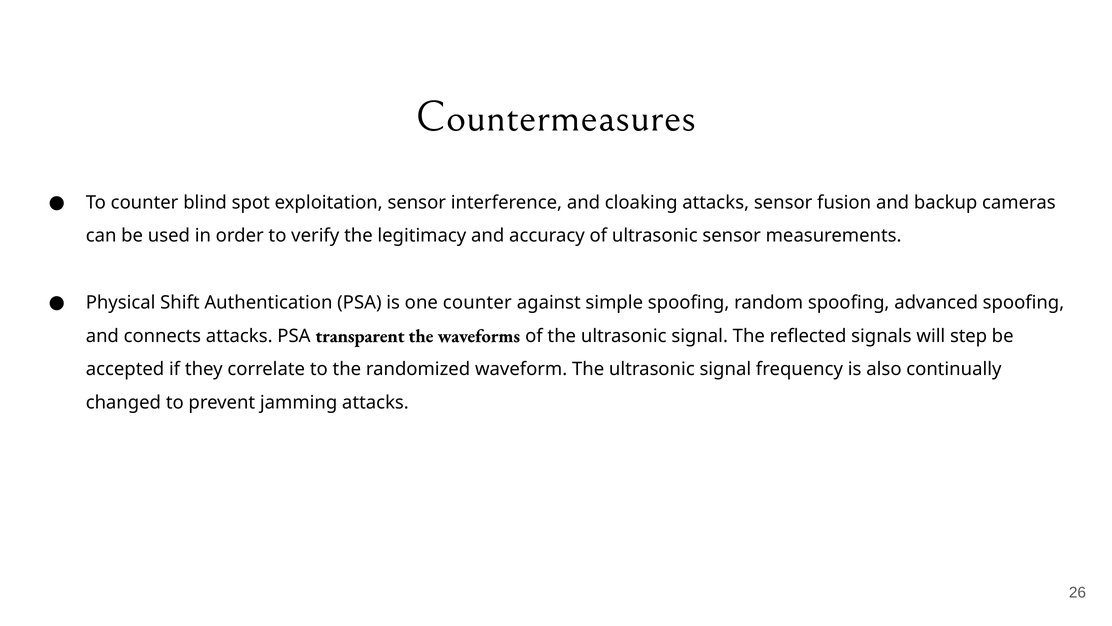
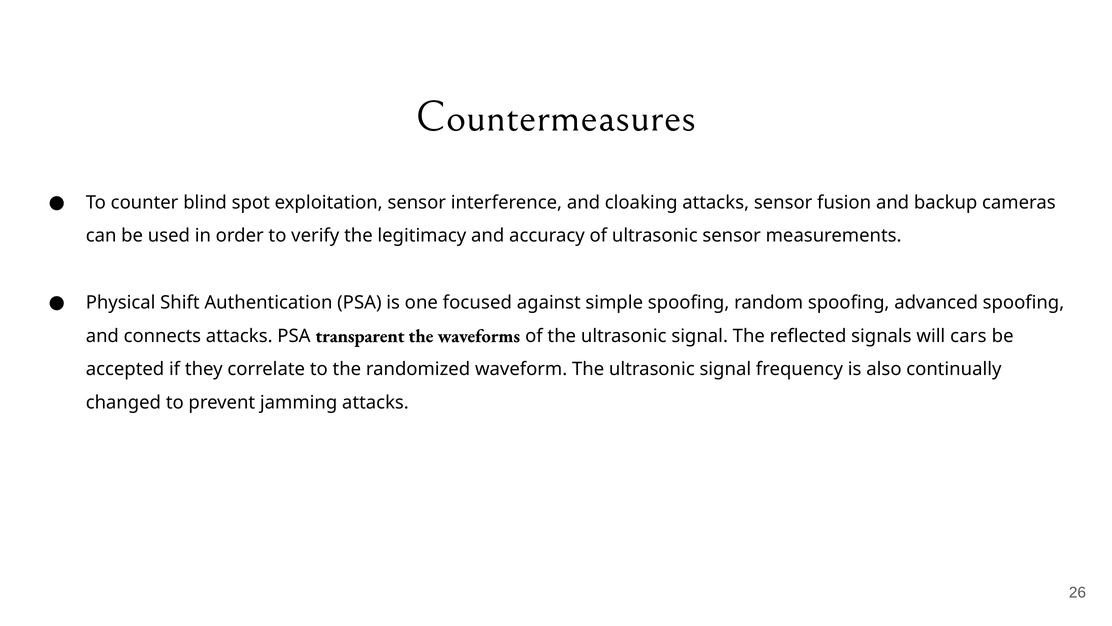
one counter: counter -> focused
step: step -> cars
